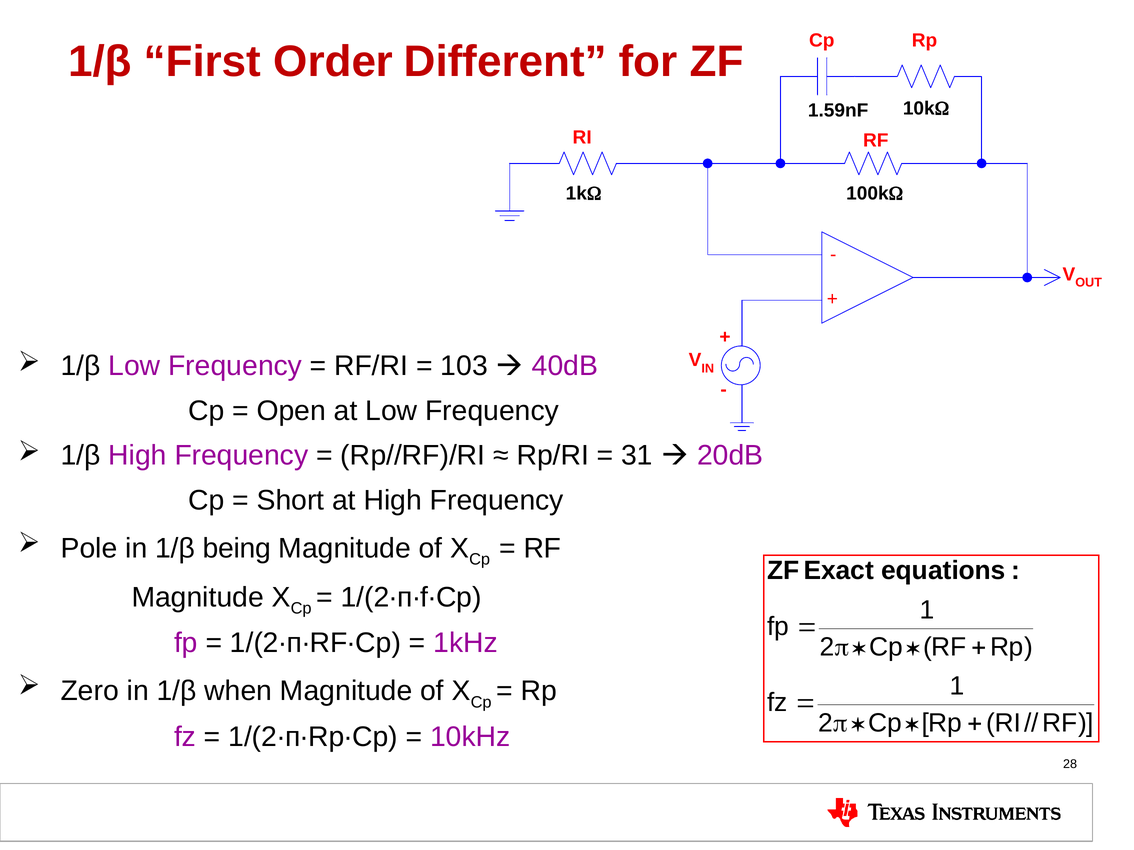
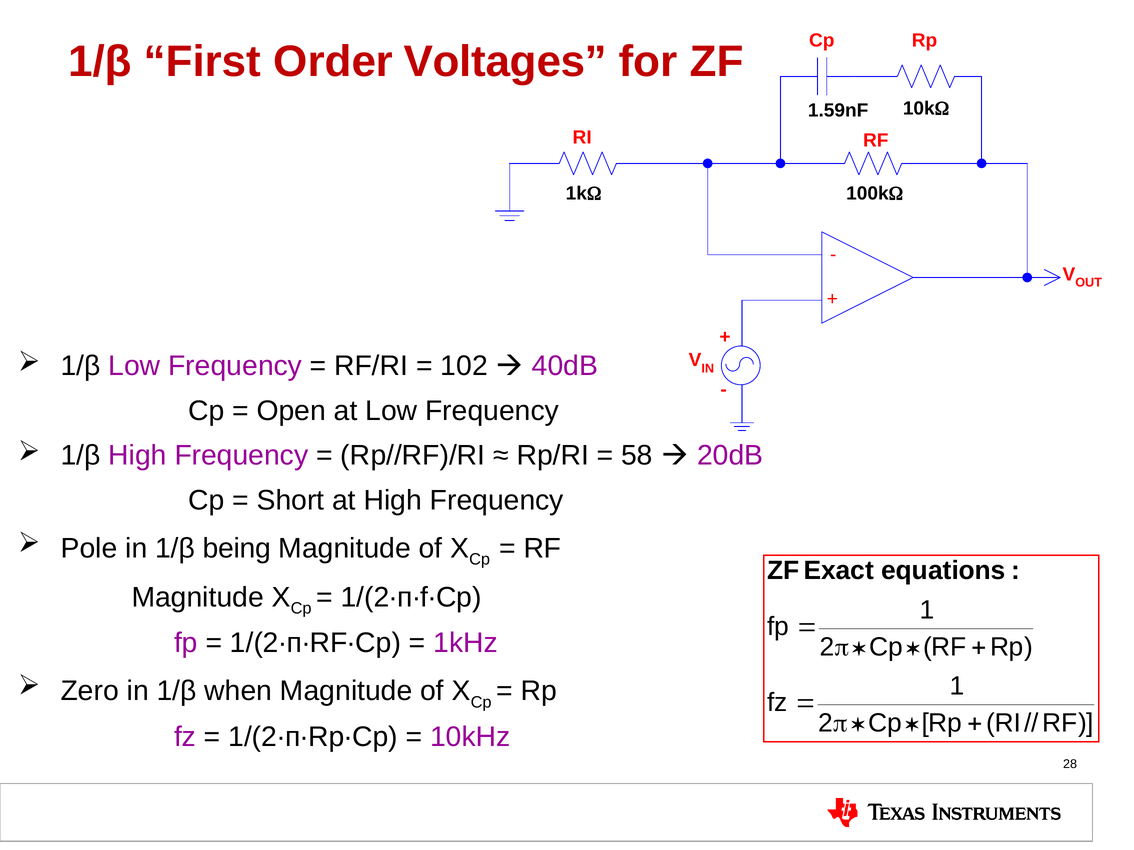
Different: Different -> Voltages
103: 103 -> 102
31: 31 -> 58
